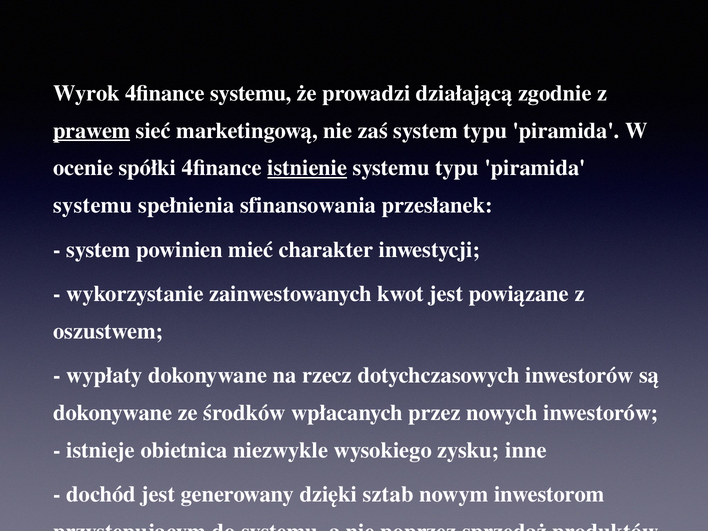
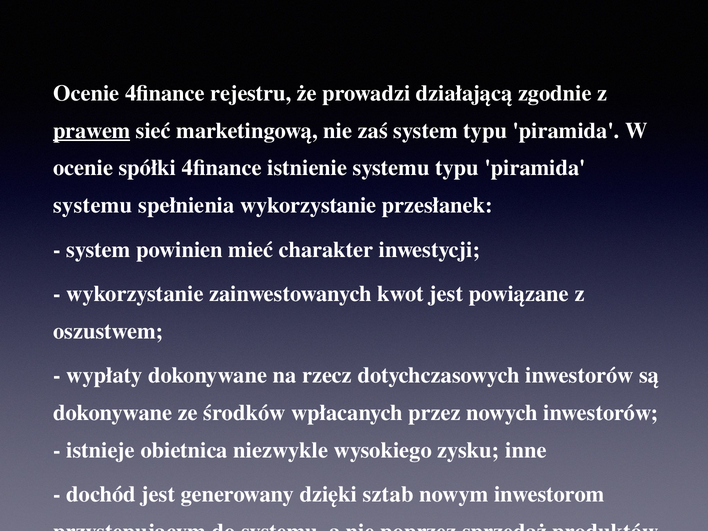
Wyrok at (86, 93): Wyrok -> Ocenie
4finance systemu: systemu -> rejestru
istnienie underline: present -> none
spełnienia sfinansowania: sfinansowania -> wykorzystanie
